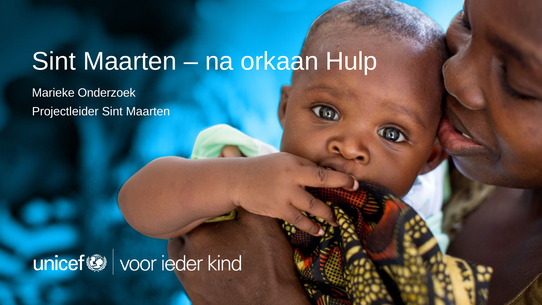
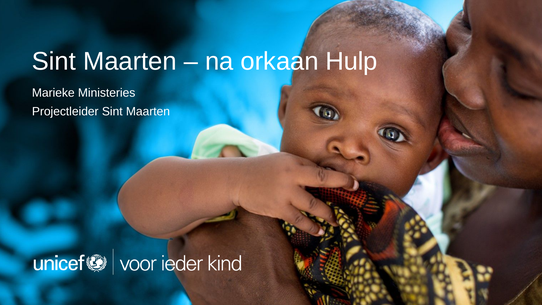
Onderzoek: Onderzoek -> Ministeries
